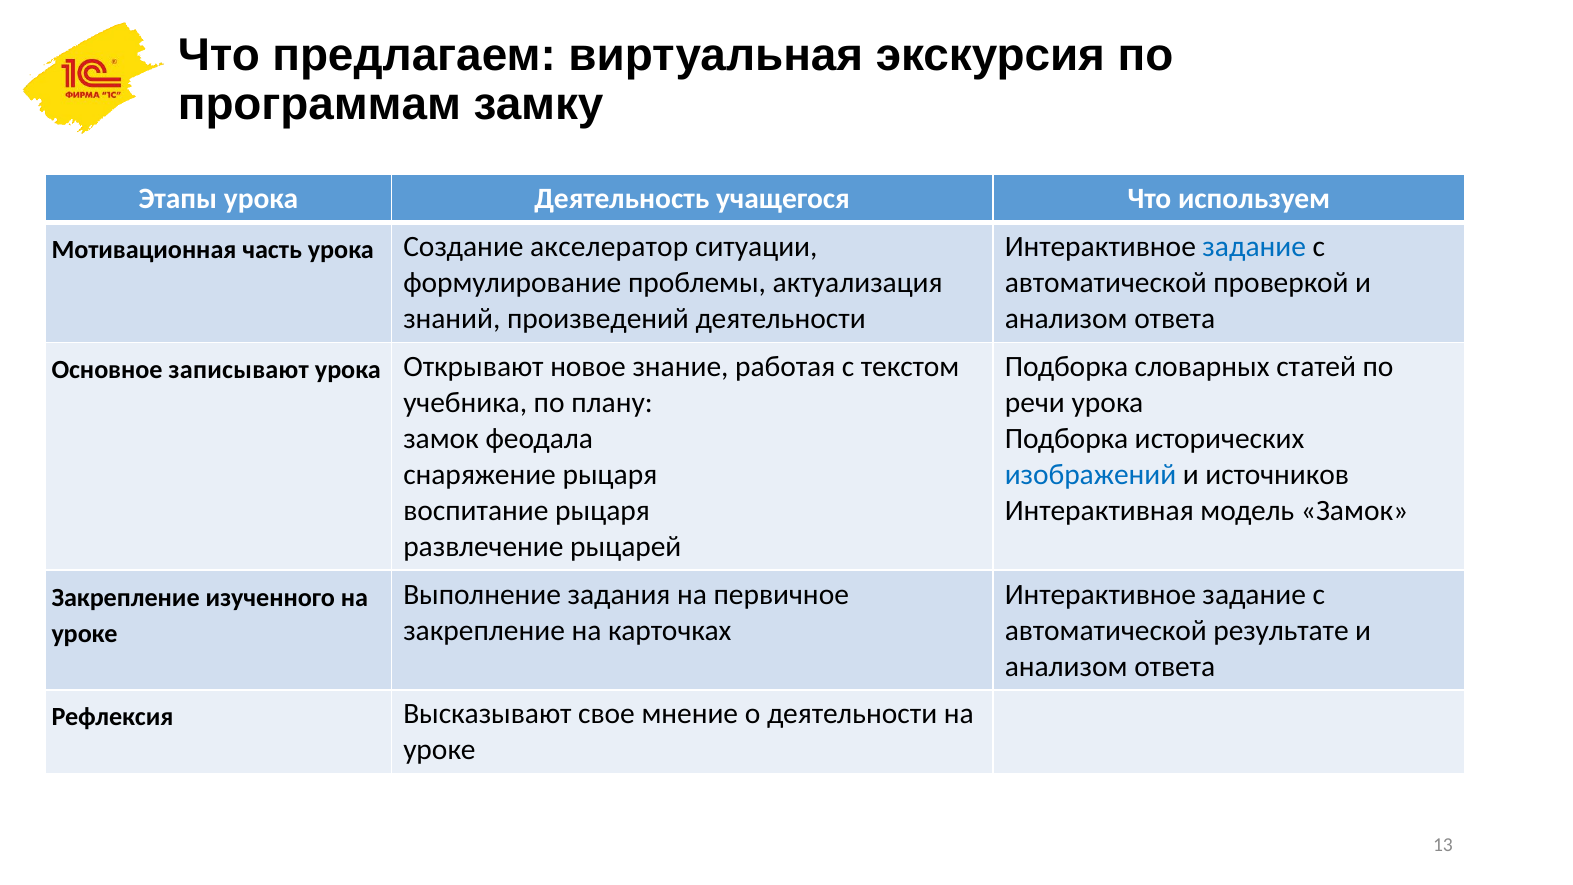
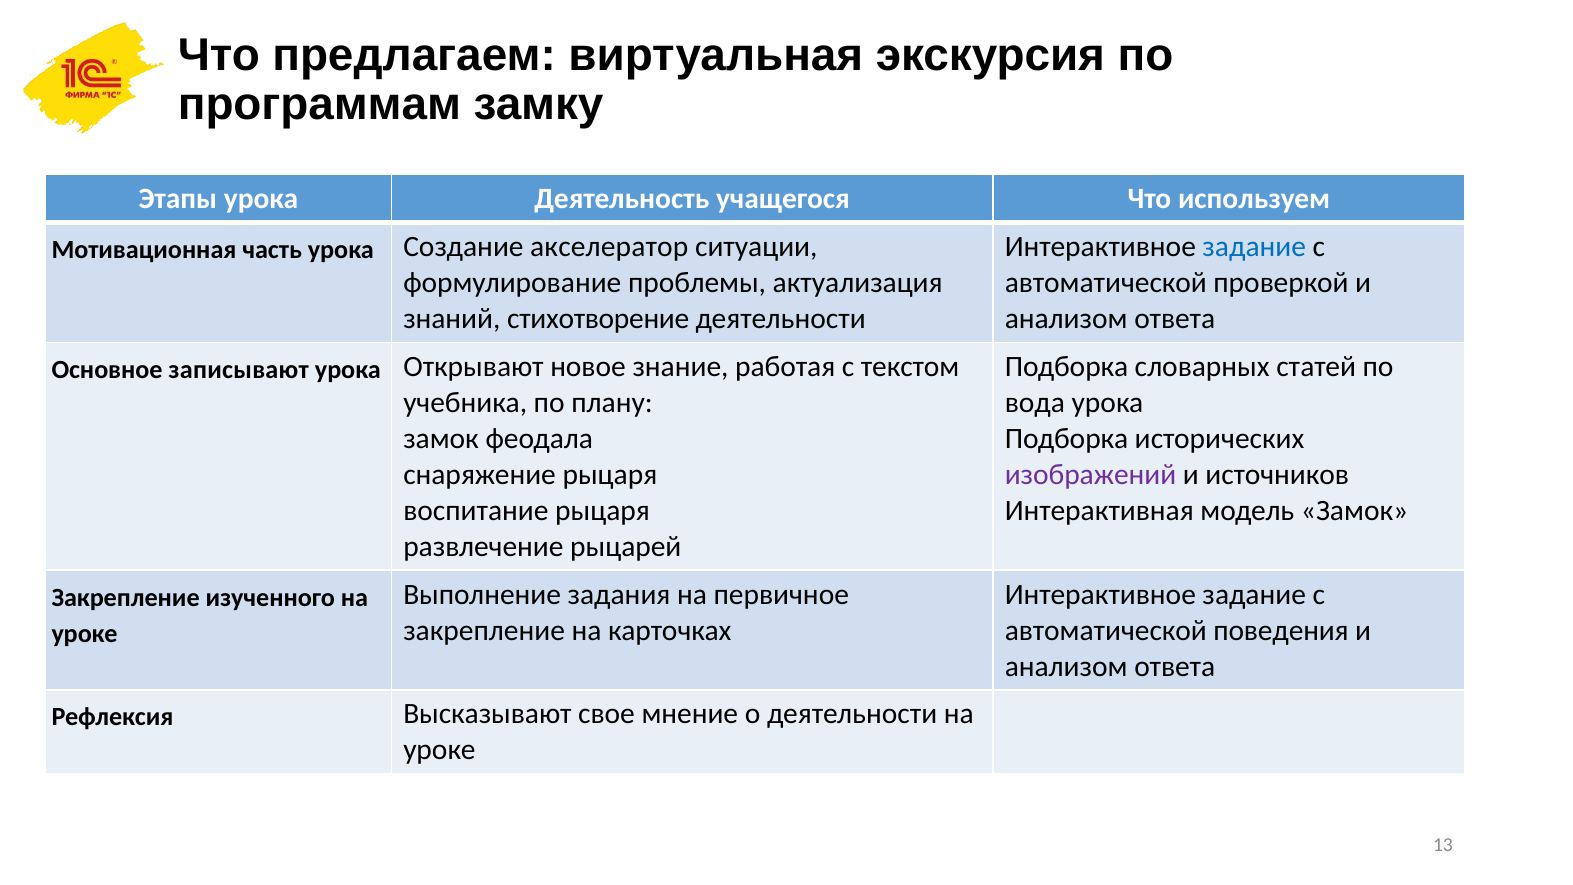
произведений: произведений -> стихотворение
речи: речи -> вода
изображений colour: blue -> purple
результате: результате -> поведения
